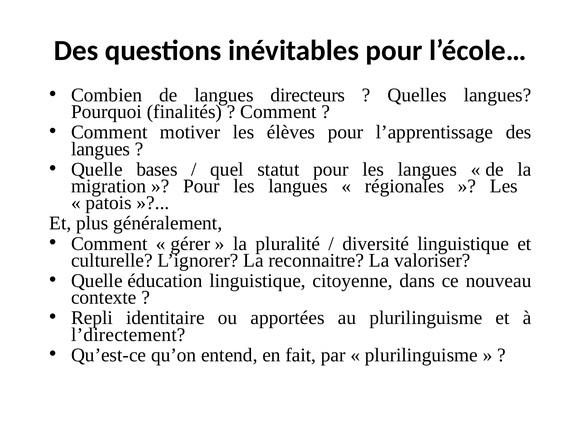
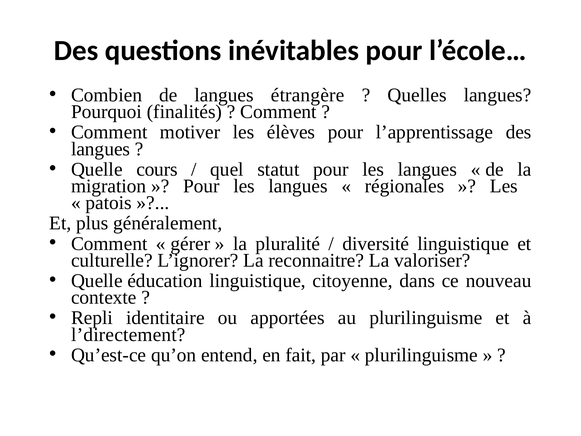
directeurs: directeurs -> étrangère
bases: bases -> cours
